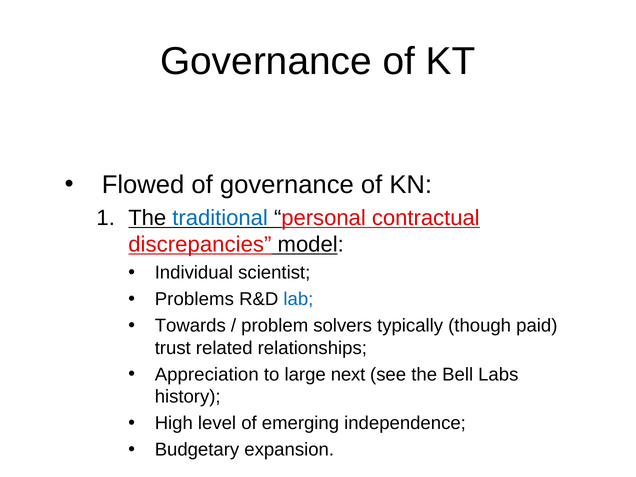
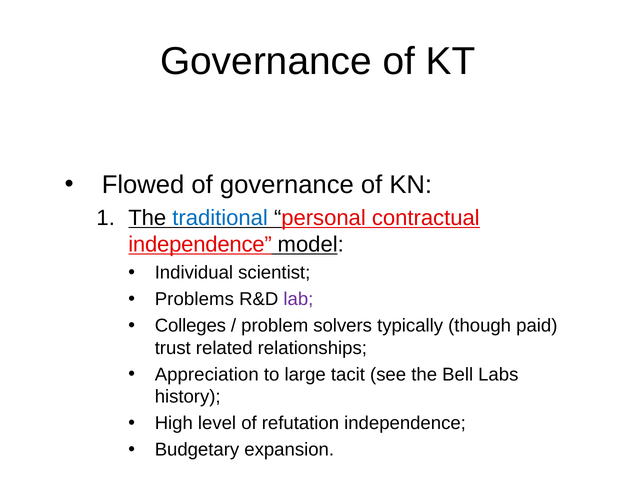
discrepancies at (200, 244): discrepancies -> independence
lab colour: blue -> purple
Towards: Towards -> Colleges
next: next -> tacit
emerging: emerging -> refutation
